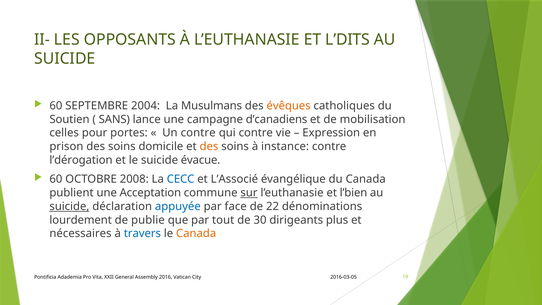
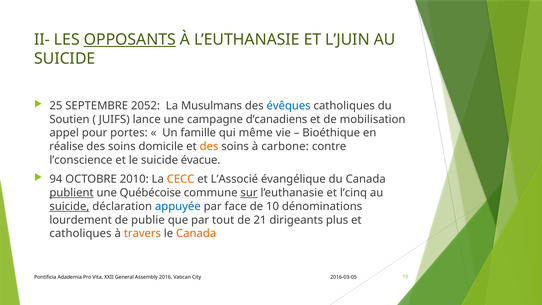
OPPOSANTS underline: none -> present
L’DITS: L’DITS -> L’JUIN
60 at (56, 106): 60 -> 25
2004: 2004 -> 2052
évêques colour: orange -> blue
SANS: SANS -> JUIFS
celles: celles -> appel
Un contre: contre -> famille
qui contre: contre -> même
Expression: Expression -> Bioéthique
prison: prison -> réalise
instance: instance -> carbone
l’dérogation: l’dérogation -> l’conscience
60 at (56, 179): 60 -> 94
2008: 2008 -> 2010
CECC colour: blue -> orange
publient underline: none -> present
Acceptation: Acceptation -> Québécoise
l’bien: l’bien -> l’cinq
22: 22 -> 10
30: 30 -> 21
nécessaires at (80, 233): nécessaires -> catholiques
travers colour: blue -> orange
